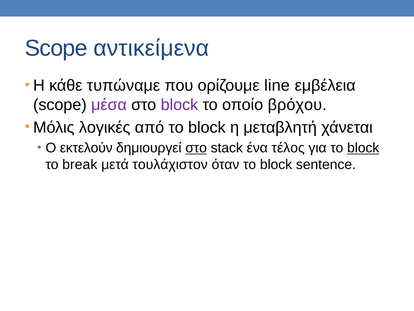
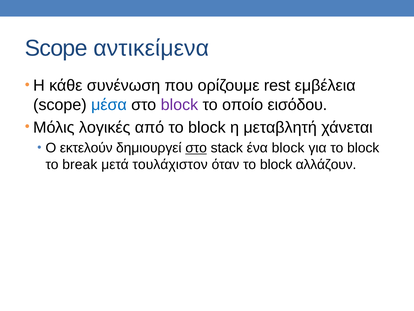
τυπώναμε: τυπώναμε -> συνένωση
line: line -> rest
μέσα colour: purple -> blue
βρόχου: βρόχου -> εισόδου
ένα τέλος: τέλος -> block
block at (363, 148) underline: present -> none
sentence: sentence -> αλλάζουν
